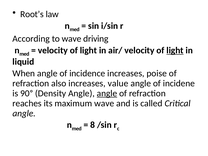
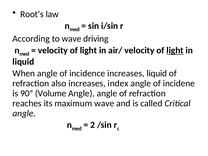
increases poise: poise -> liquid
value: value -> index
Density: Density -> Volume
angle at (107, 93) underline: present -> none
8: 8 -> 2
